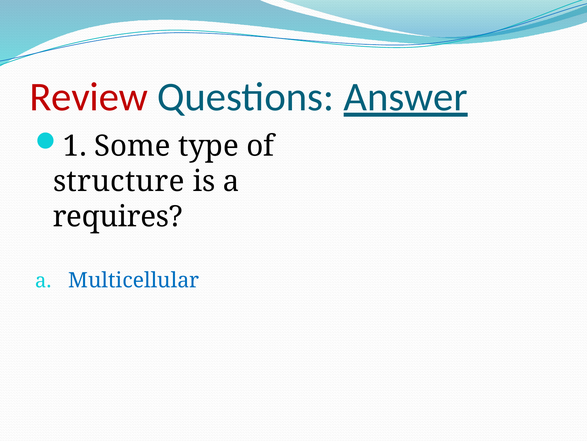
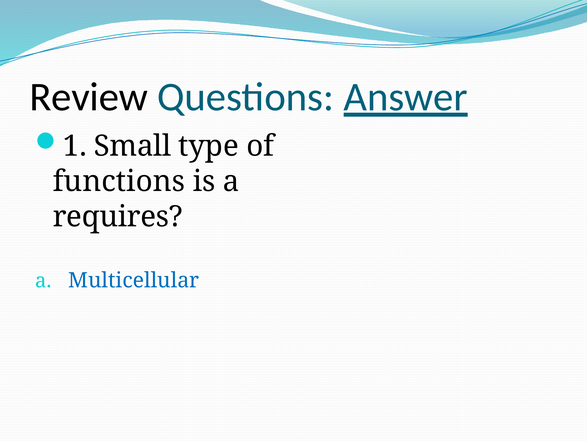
Review colour: red -> black
Some: Some -> Small
structure: structure -> functions
